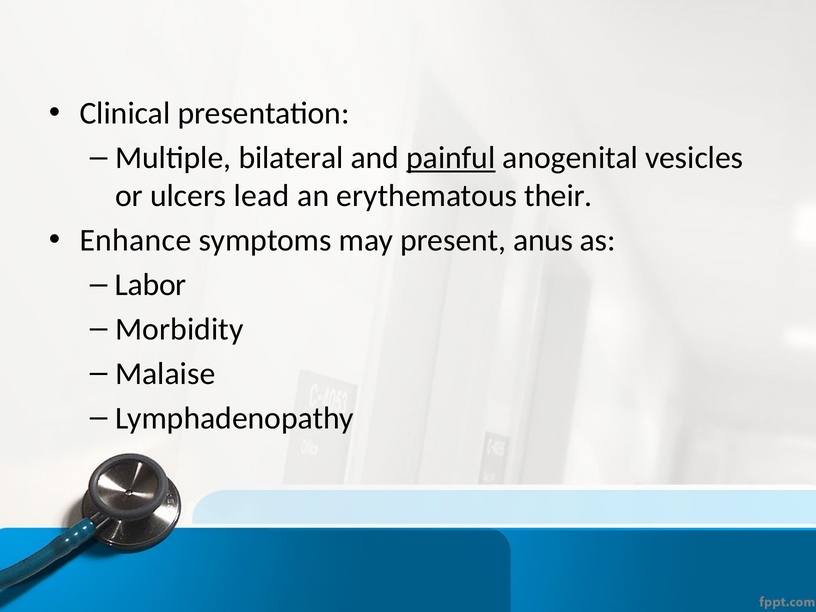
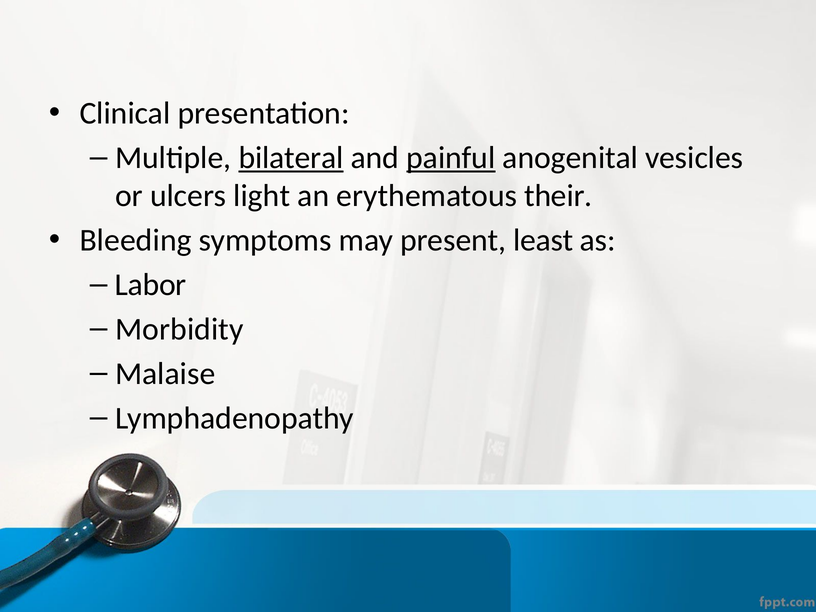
bilateral underline: none -> present
lead: lead -> light
Enhance: Enhance -> Bleeding
anus: anus -> least
